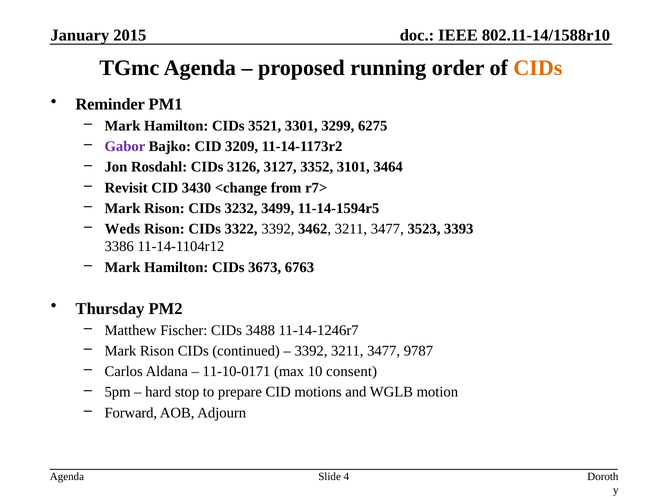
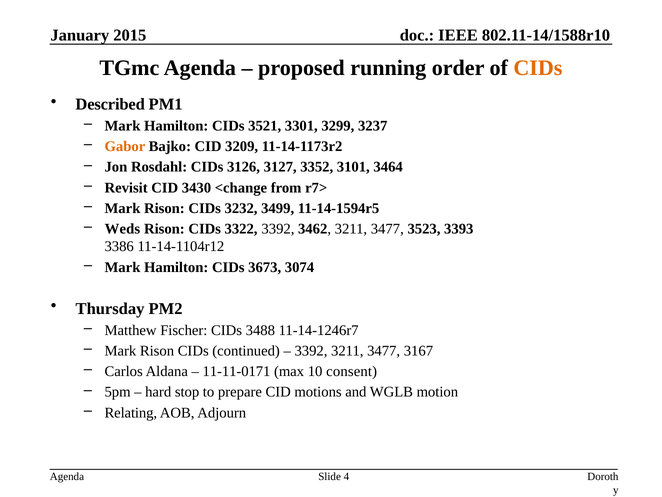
Reminder: Reminder -> Described
6275: 6275 -> 3237
Gabor colour: purple -> orange
6763: 6763 -> 3074
9787: 9787 -> 3167
11-10-0171: 11-10-0171 -> 11-11-0171
Forward: Forward -> Relating
